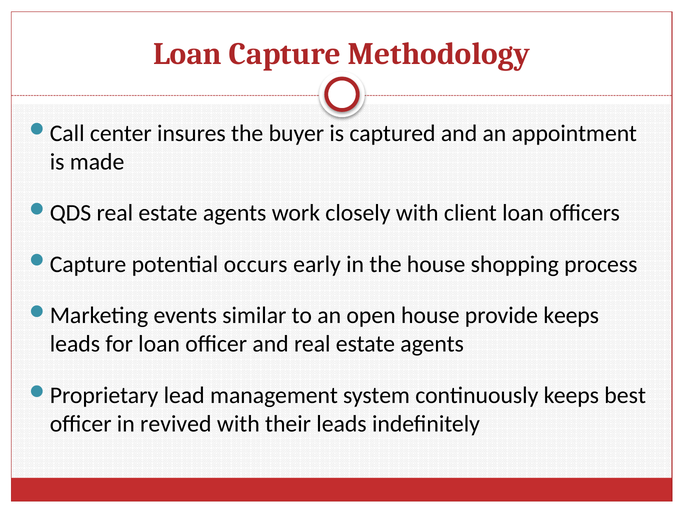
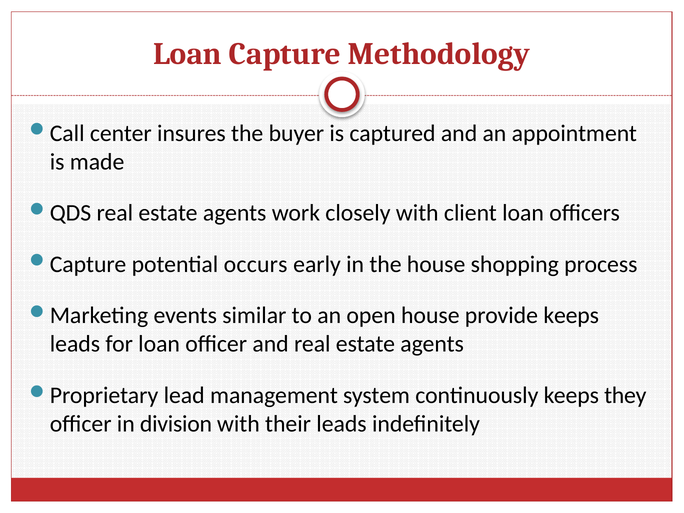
best: best -> they
revived: revived -> division
